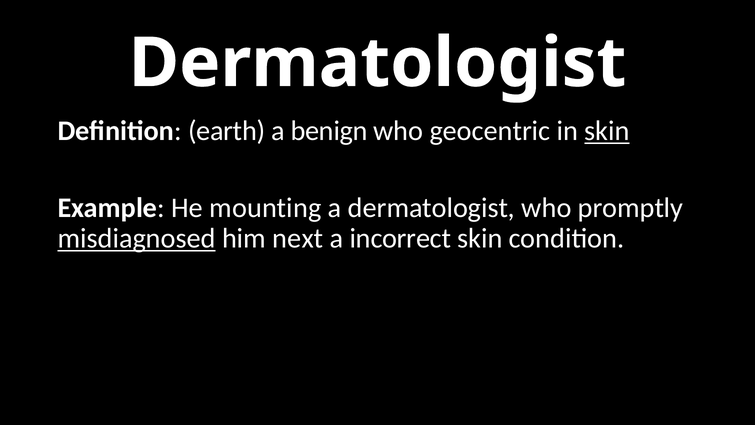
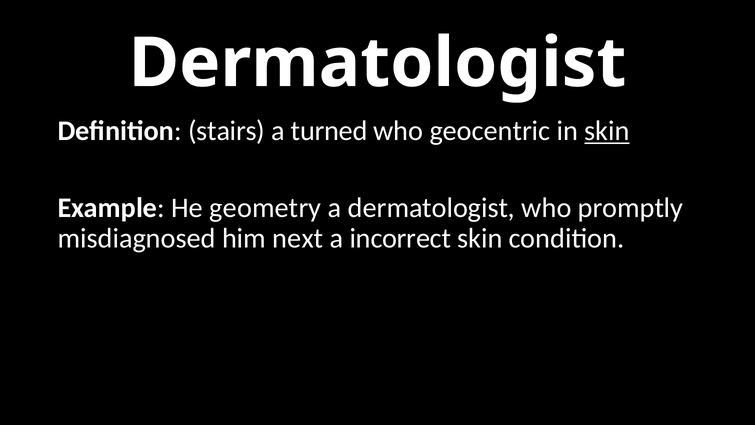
earth: earth -> stairs
benign: benign -> turned
mounting: mounting -> geometry
misdiagnosed underline: present -> none
